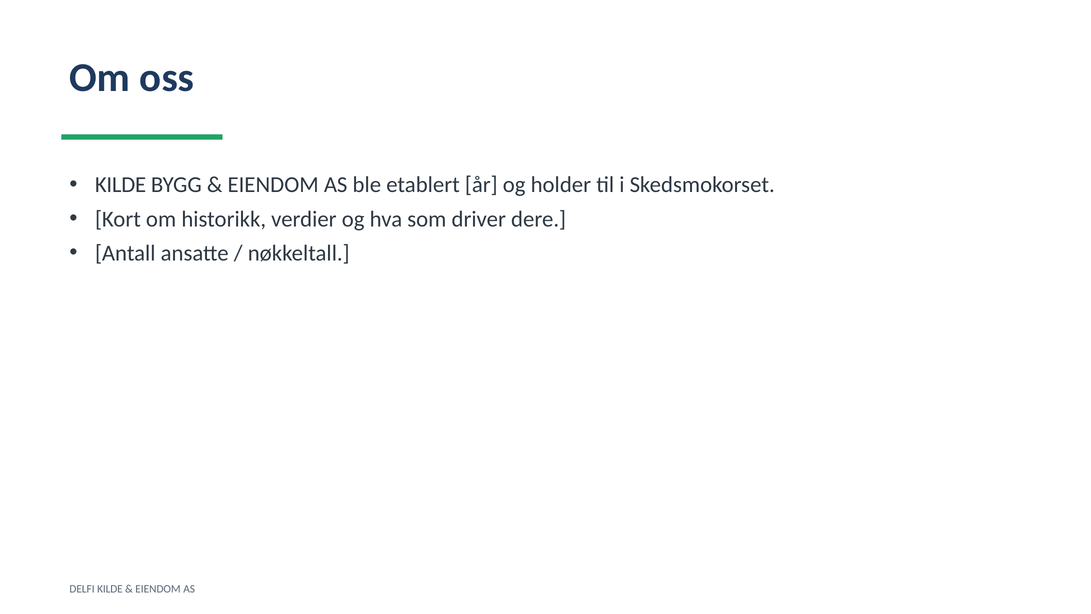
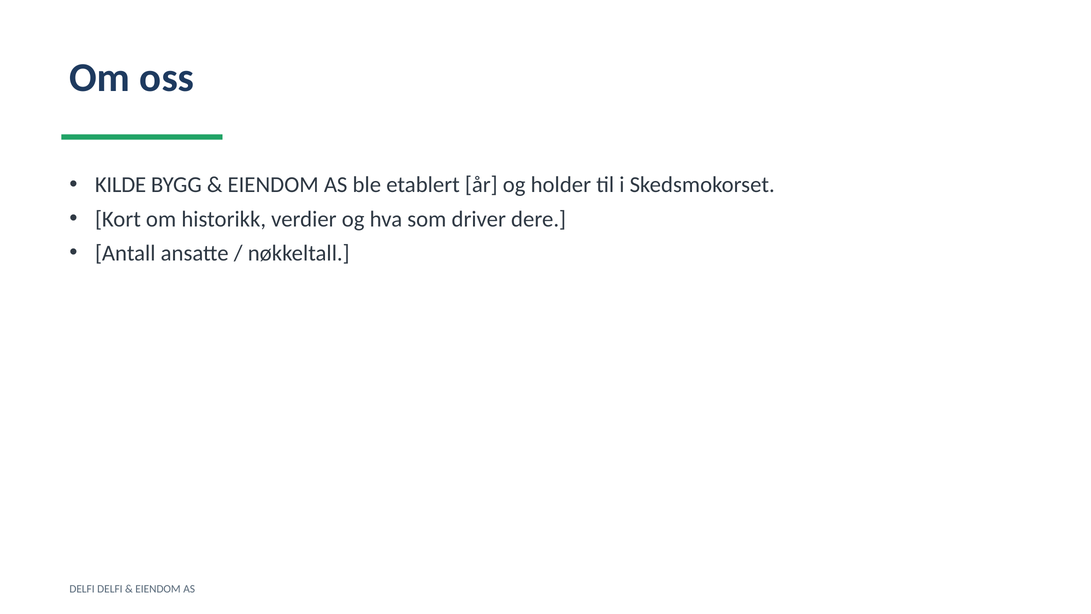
DELFI KILDE: KILDE -> DELFI
